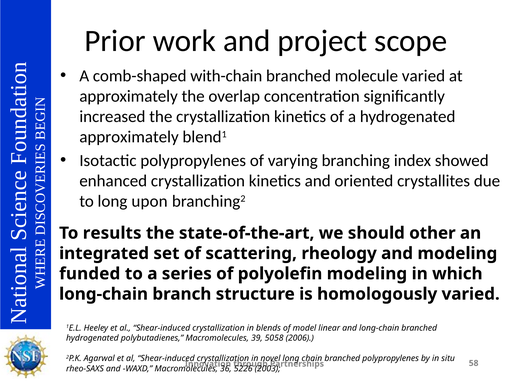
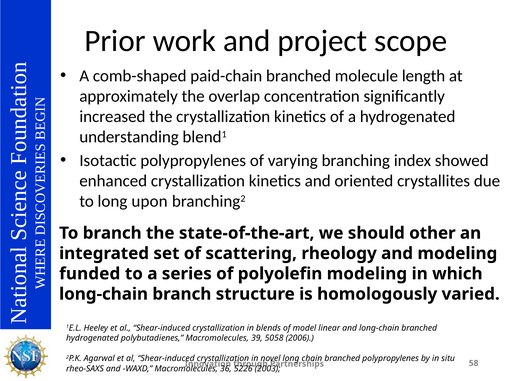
with-chain: with-chain -> paid-chain
molecule varied: varied -> length
approximately at (129, 137): approximately -> understanding
To results: results -> branch
